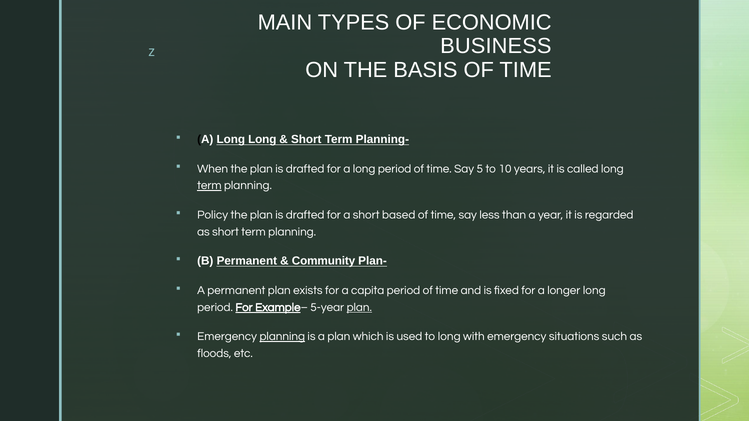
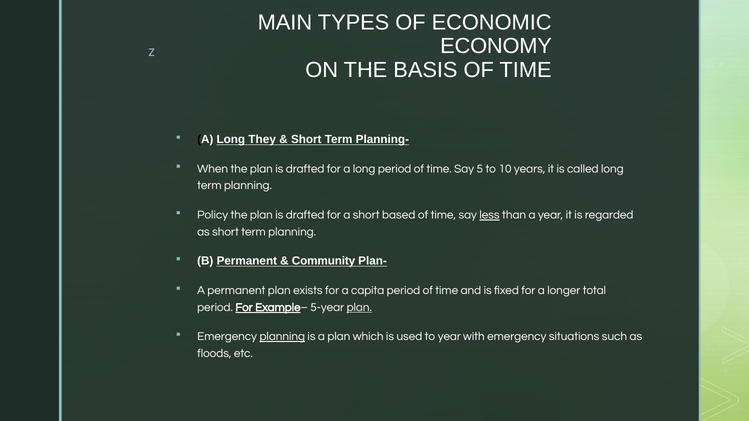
BUSINESS: BUSINESS -> ECONOMY
Long Long: Long -> They
term at (209, 186) underline: present -> none
less underline: none -> present
longer long: long -> total
to long: long -> year
